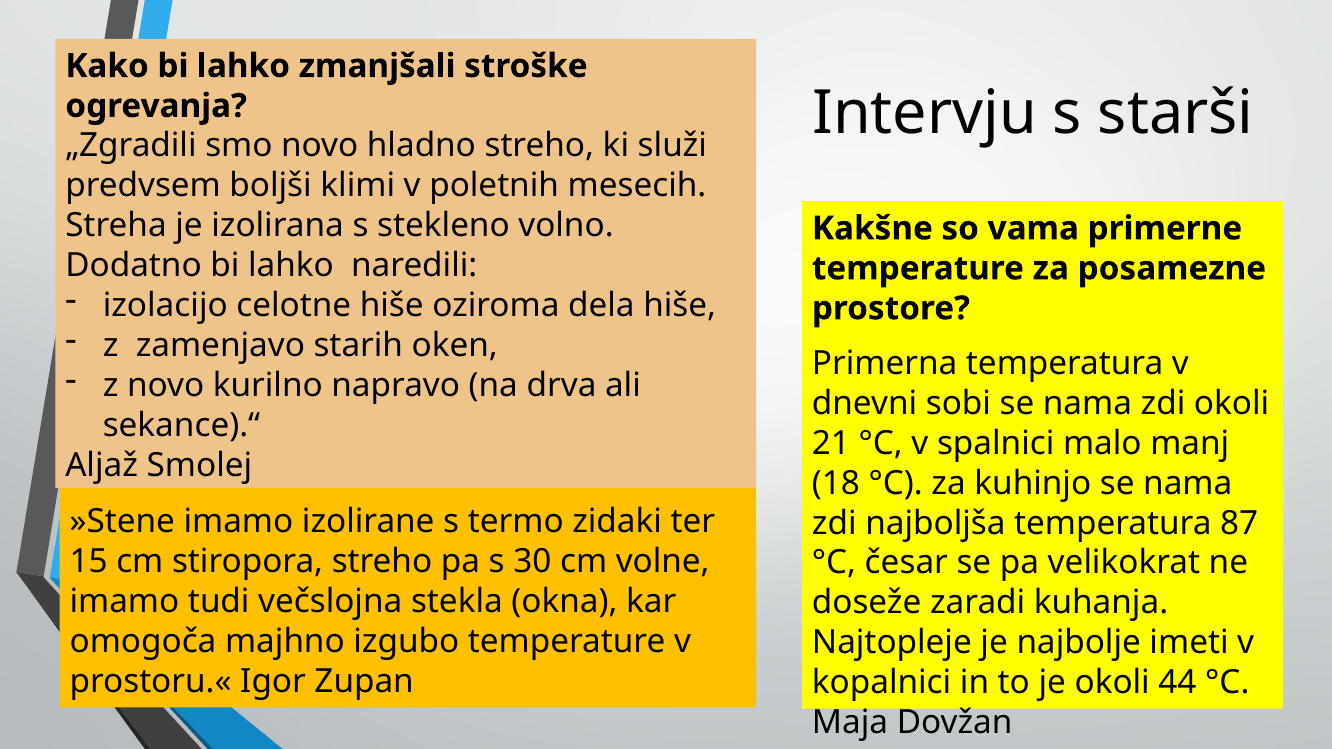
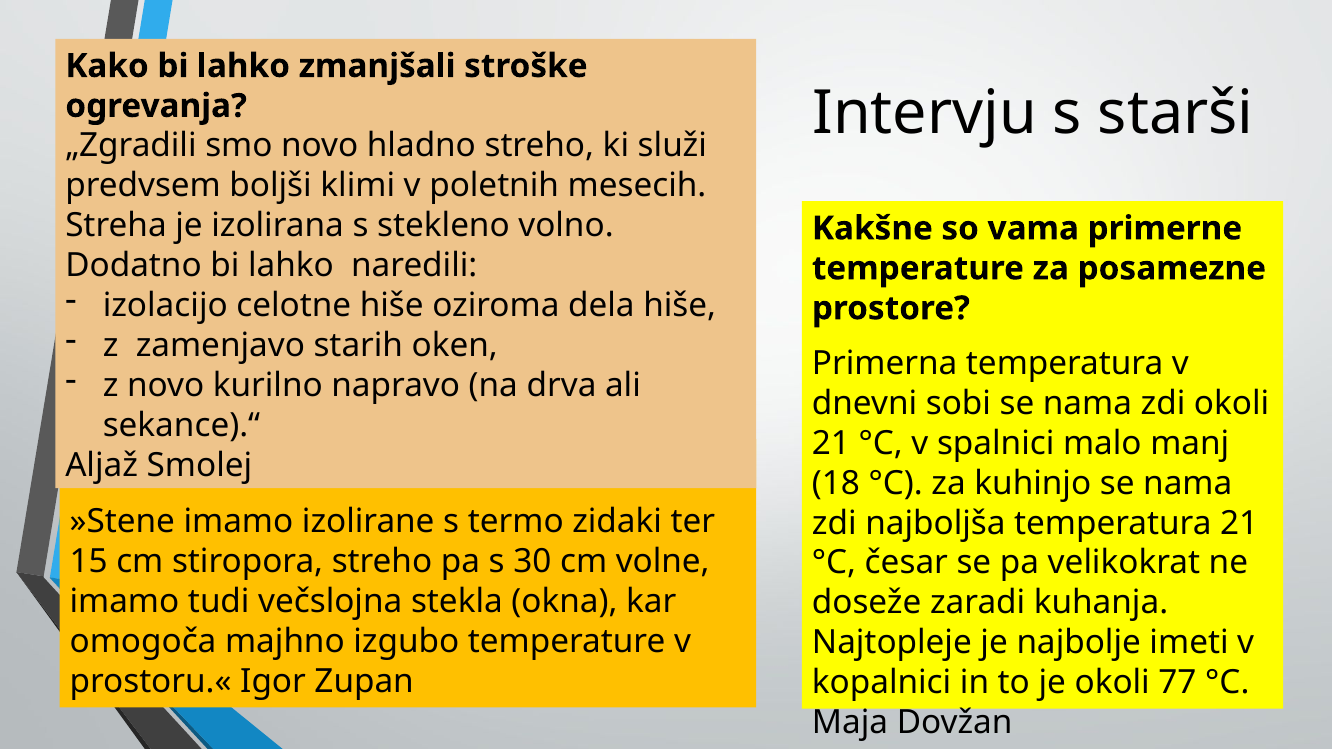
temperatura 87: 87 -> 21
44: 44 -> 77
